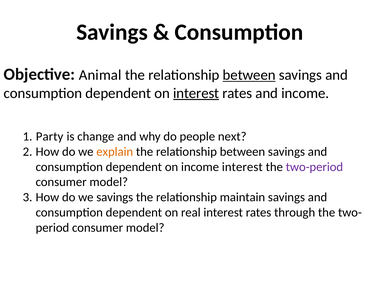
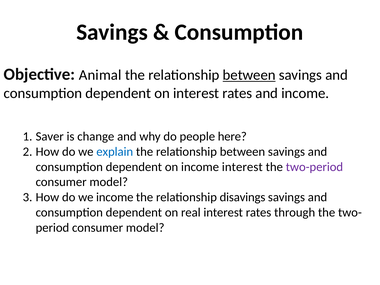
interest at (196, 93) underline: present -> none
Party: Party -> Saver
next: next -> here
explain colour: orange -> blue
we savings: savings -> income
maintain: maintain -> disavings
